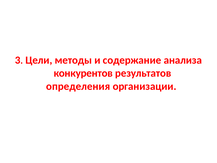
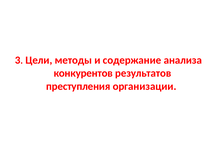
определения: определения -> преступления
